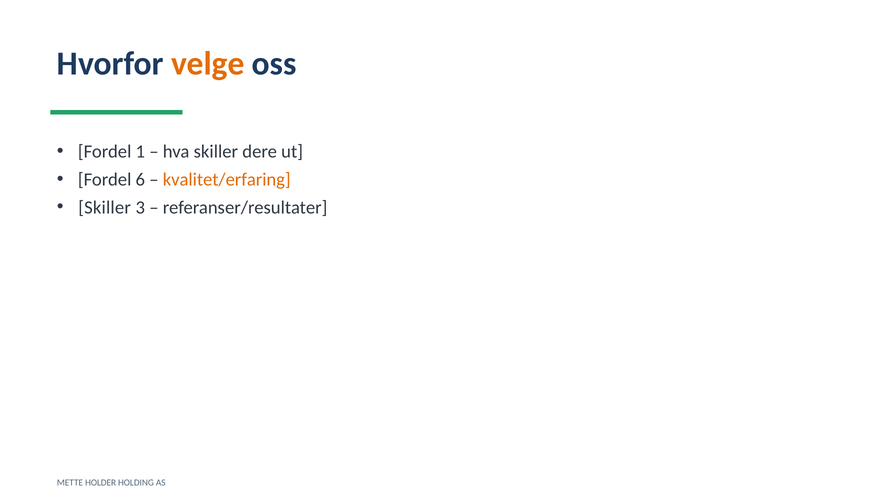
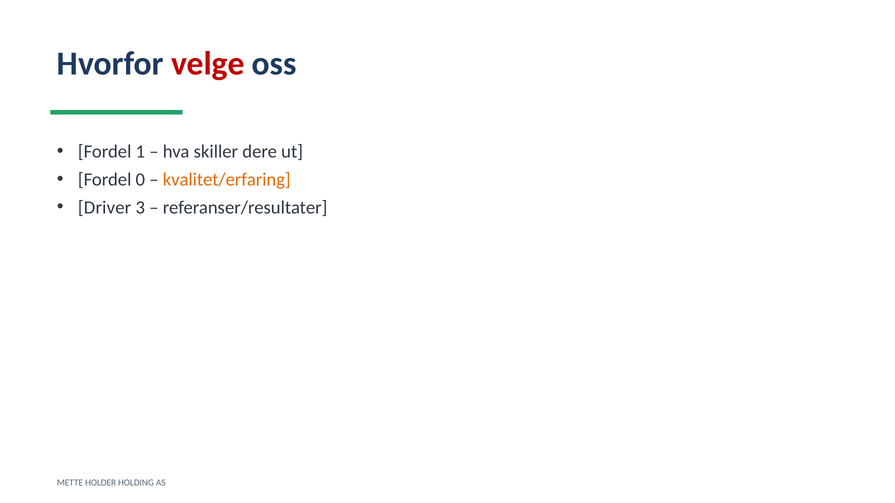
velge colour: orange -> red
6: 6 -> 0
Skiller at (105, 208): Skiller -> Driver
